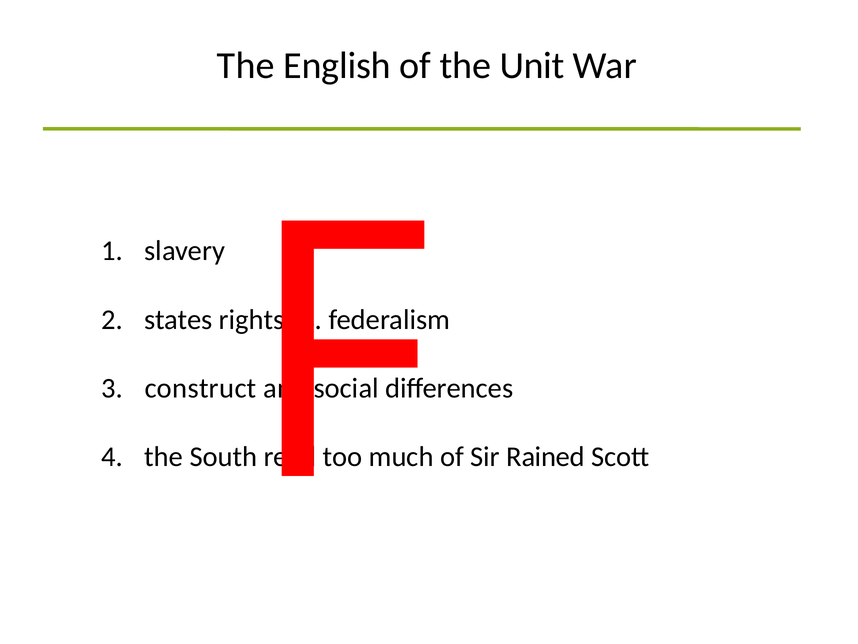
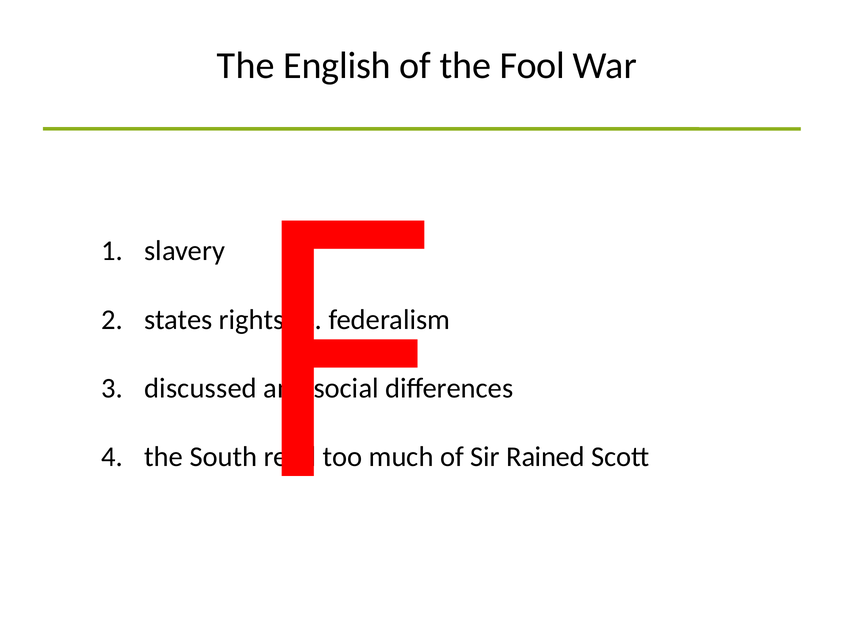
Unit: Unit -> Fool
construct: construct -> discussed
